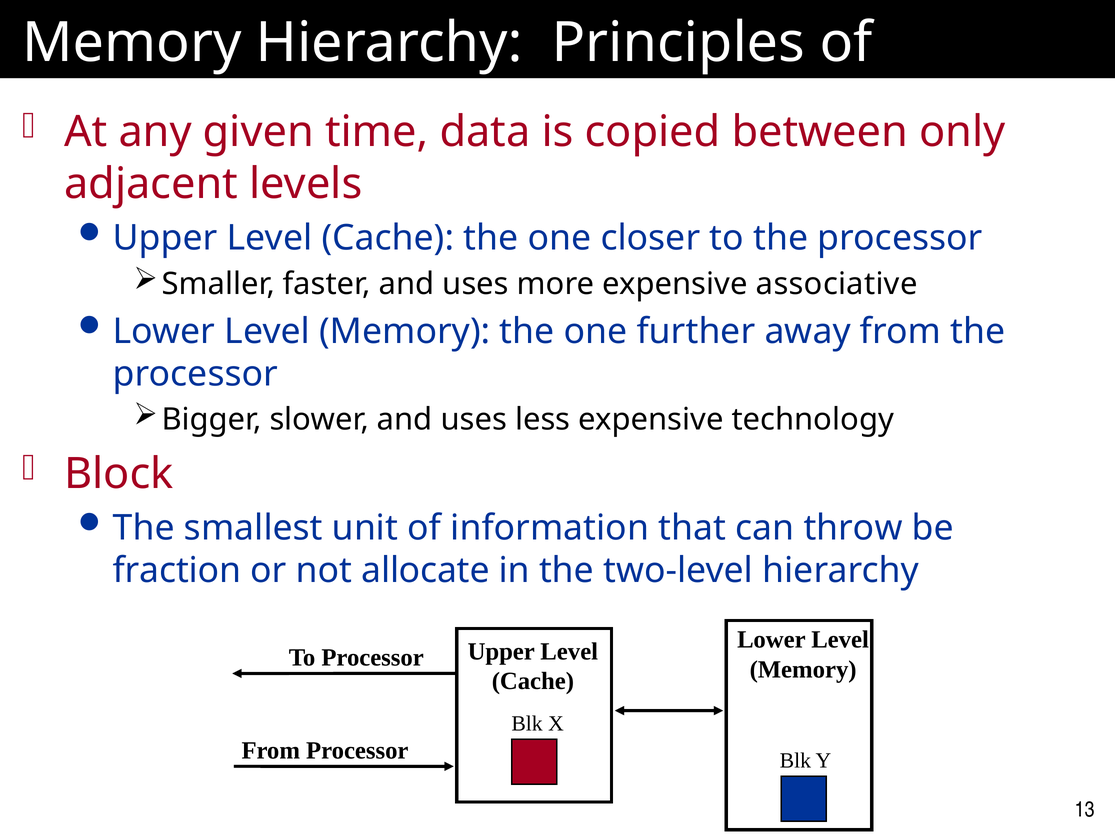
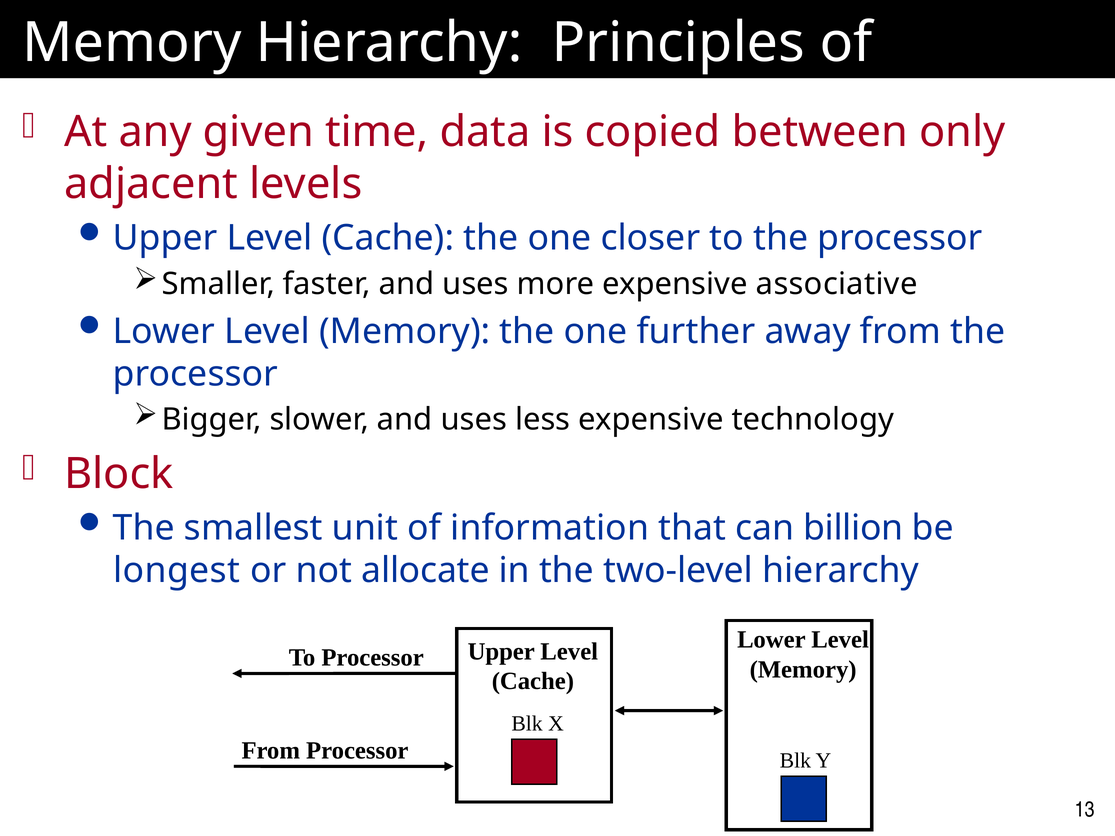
throw: throw -> billion
fraction: fraction -> longest
